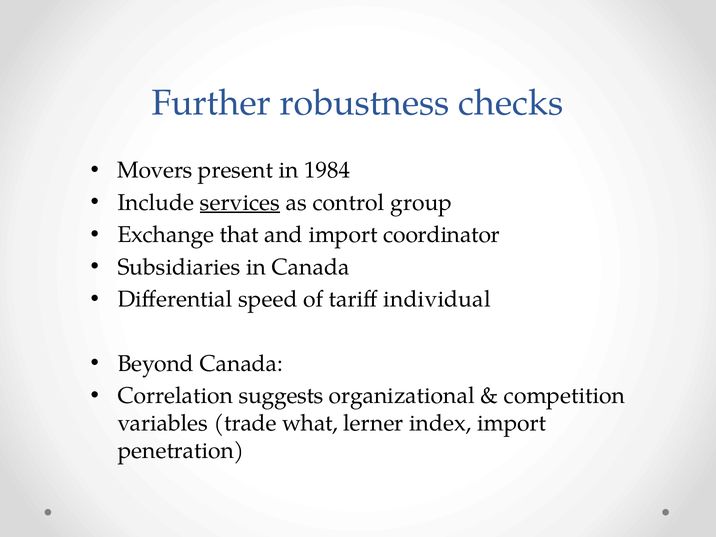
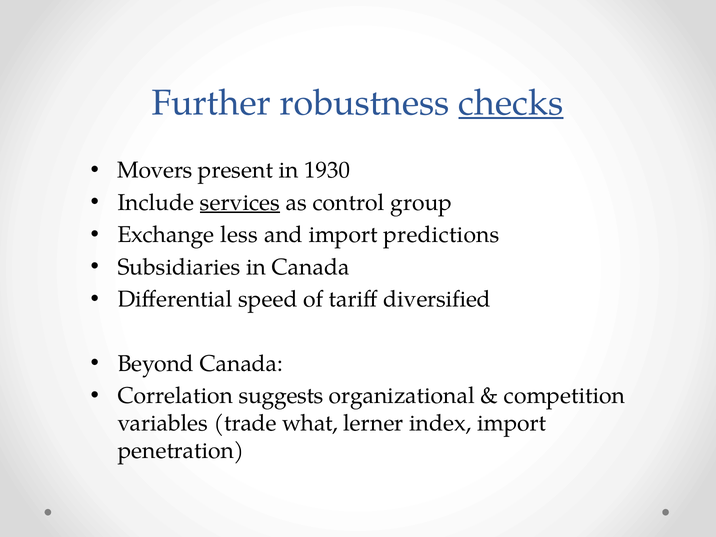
checks underline: none -> present
1984: 1984 -> 1930
that: that -> less
coordinator: coordinator -> predictions
individual: individual -> diversified
